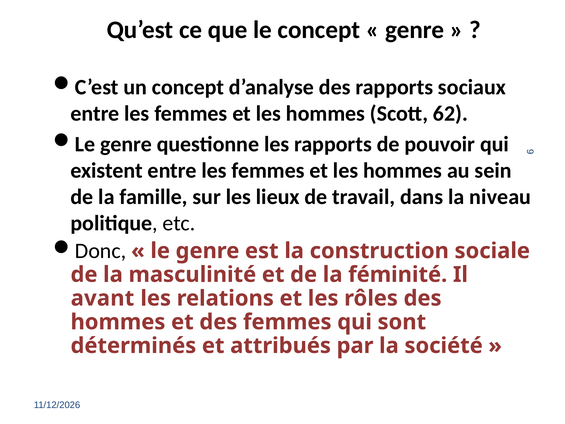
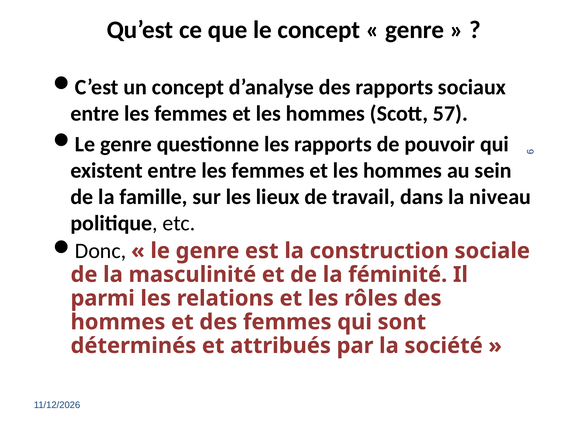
62: 62 -> 57
avant: avant -> parmi
